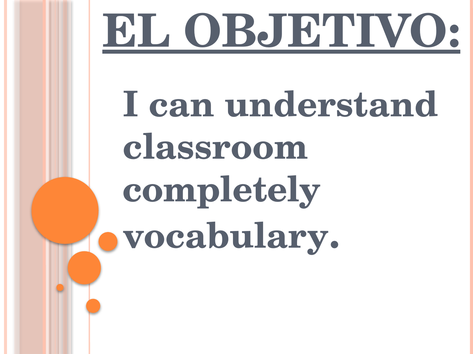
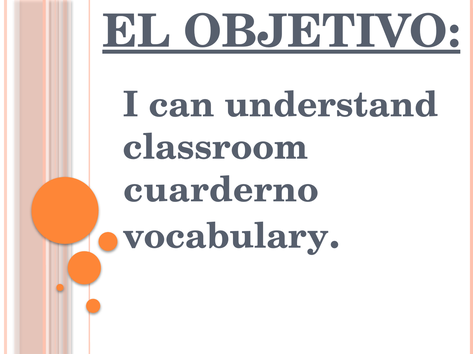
completely: completely -> cuarderno
